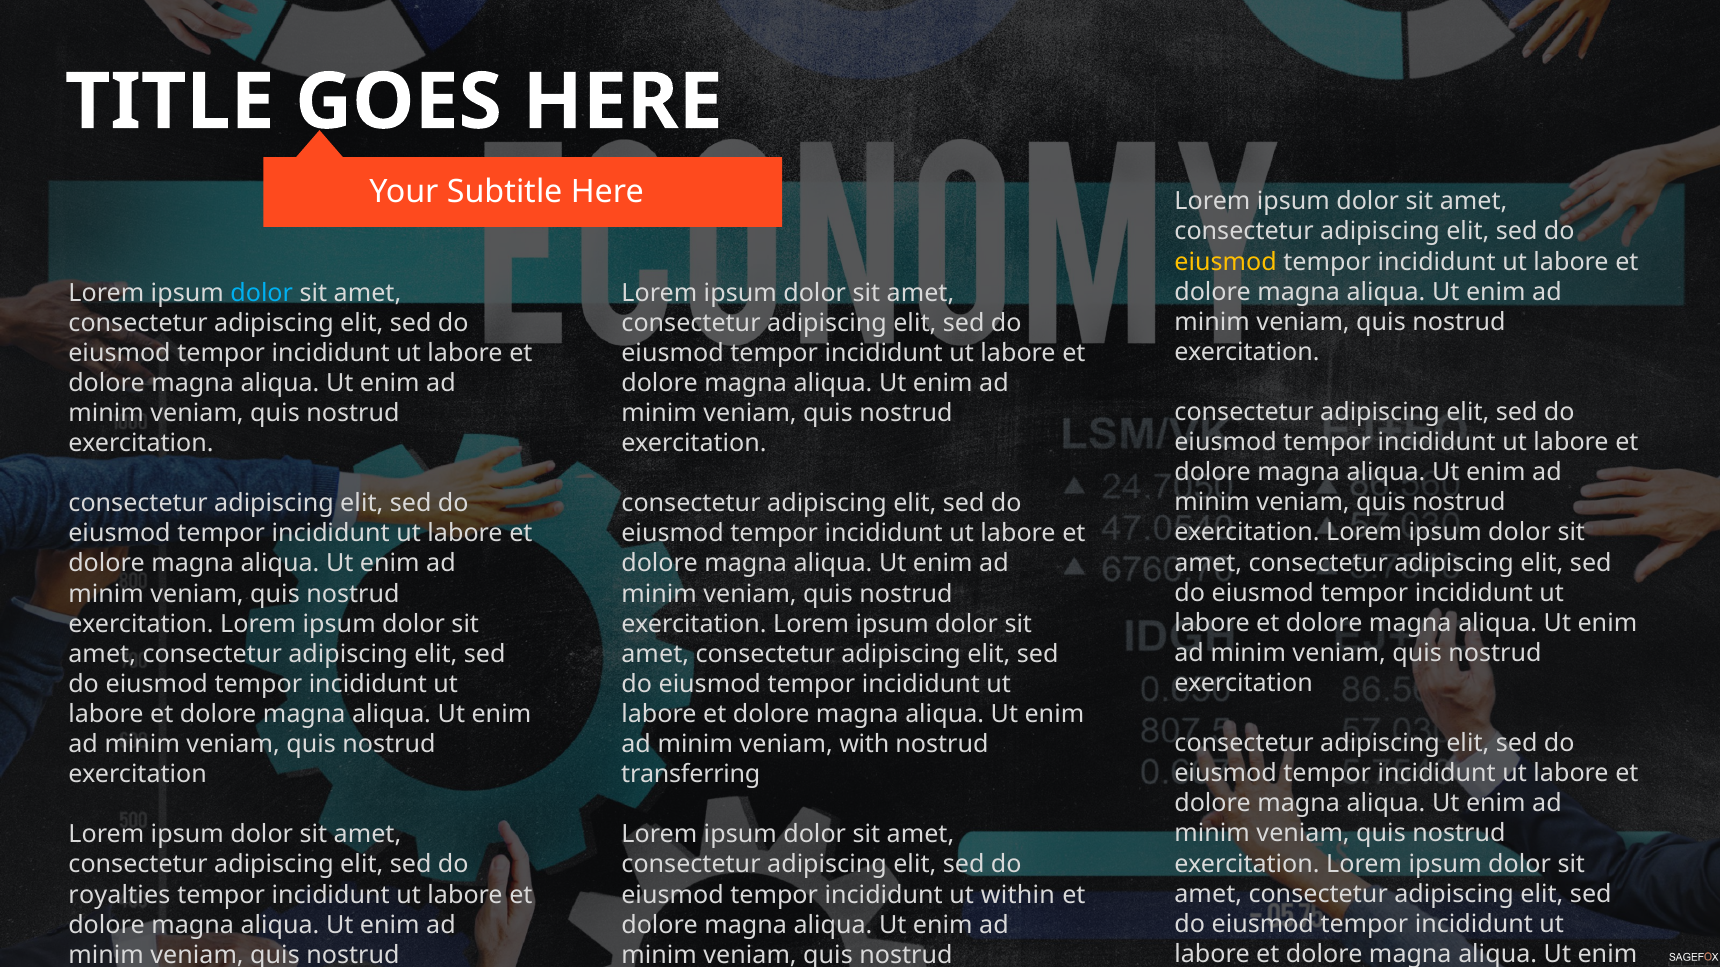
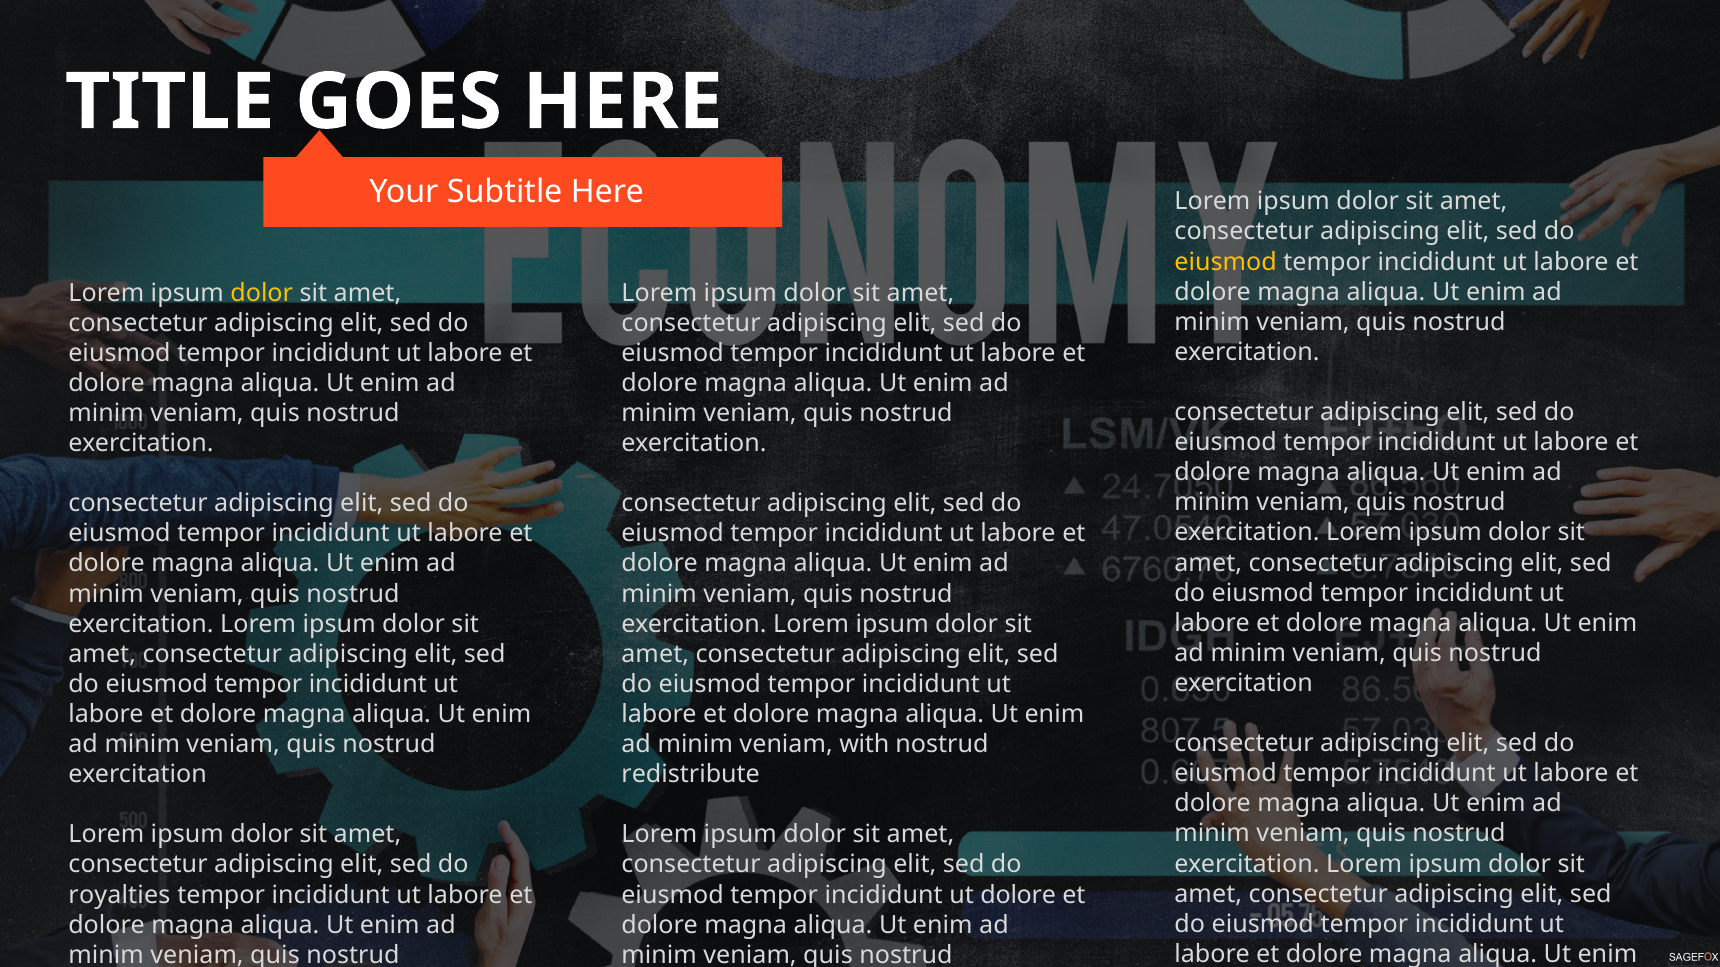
dolor at (262, 293) colour: light blue -> yellow
transferring: transferring -> redistribute
ut within: within -> dolore
